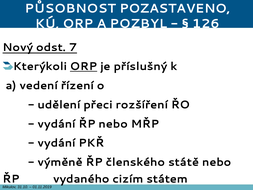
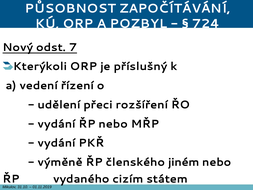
POZASTAVENO: POZASTAVENO -> ZAPOČÍTÁVÁNÍ
126: 126 -> 724
ORP at (84, 66) underline: present -> none
státě: státě -> jiném
